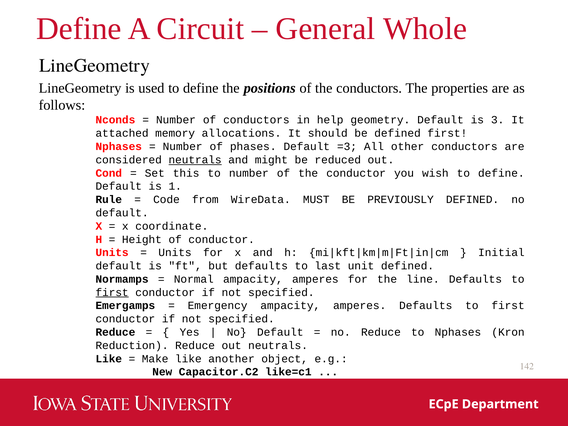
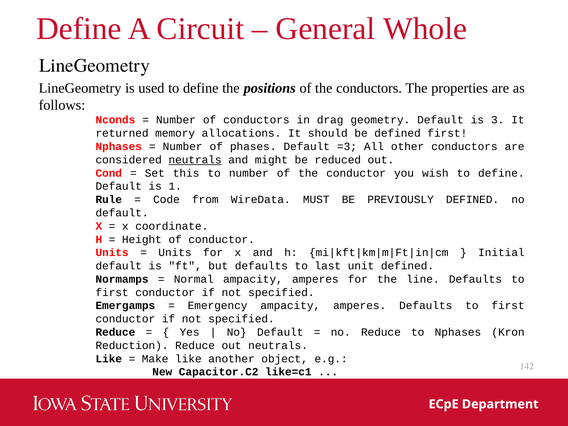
help: help -> drag
attached: attached -> returned
first at (112, 292) underline: present -> none
